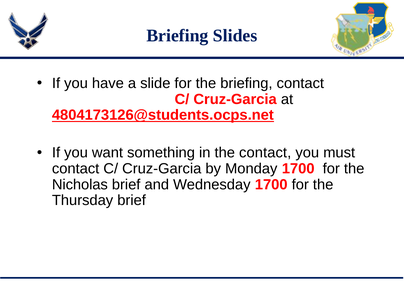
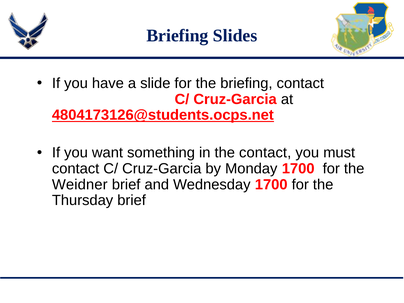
Nicholas: Nicholas -> Weidner
